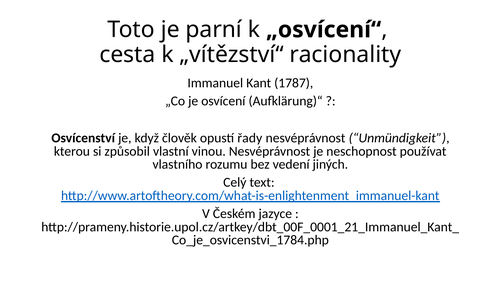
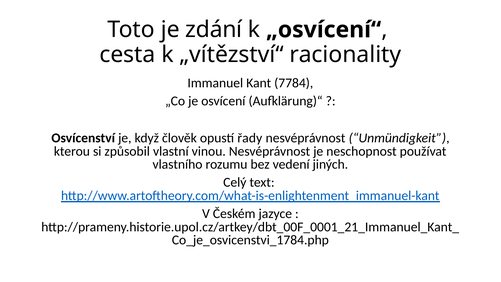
parní: parní -> zdání
1787: 1787 -> 7784
